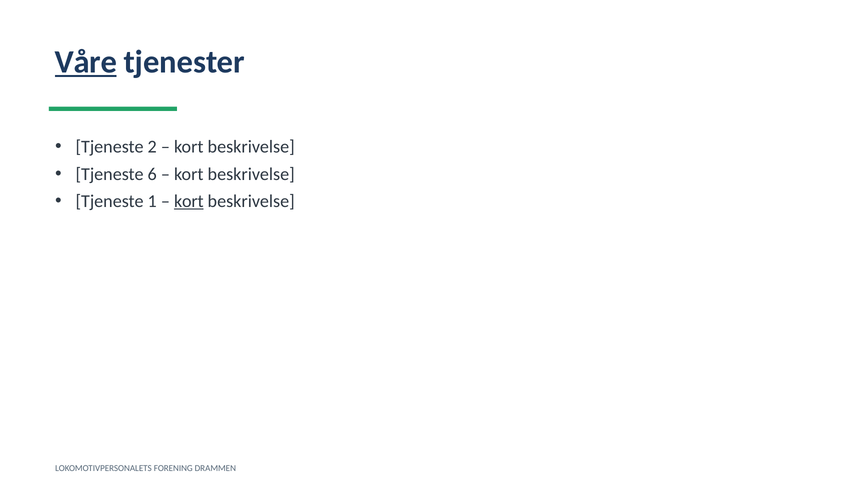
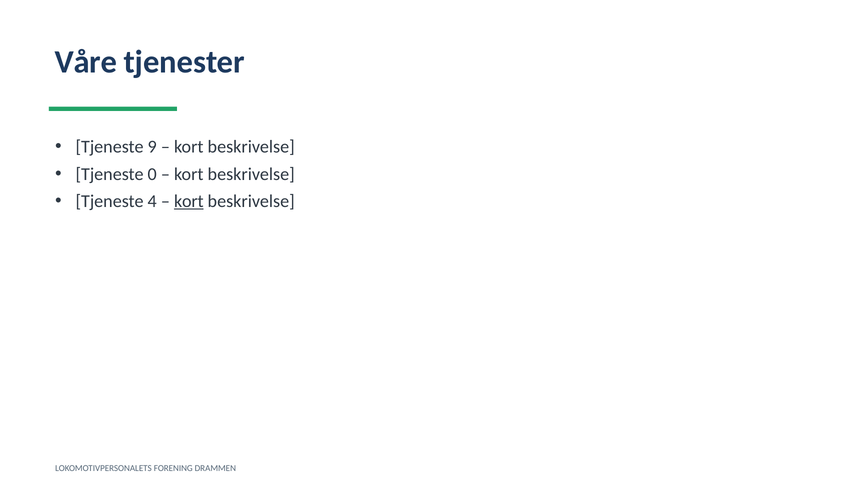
Våre underline: present -> none
2: 2 -> 9
6: 6 -> 0
1: 1 -> 4
